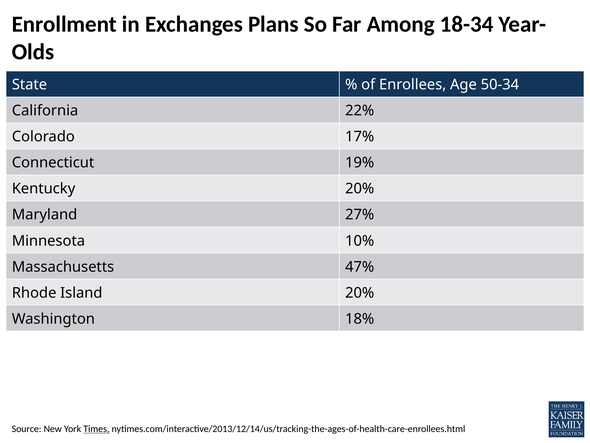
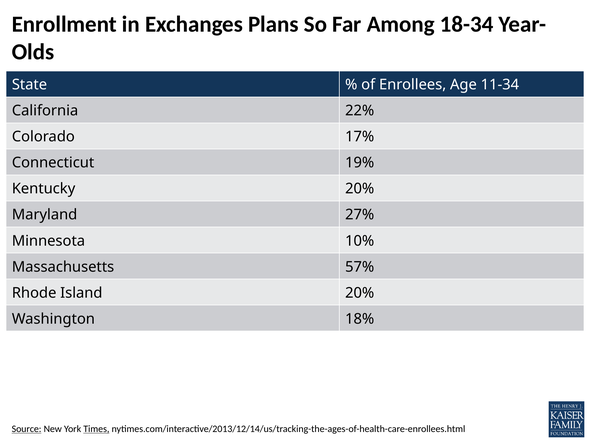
50-34: 50-34 -> 11-34
47%: 47% -> 57%
Source underline: none -> present
